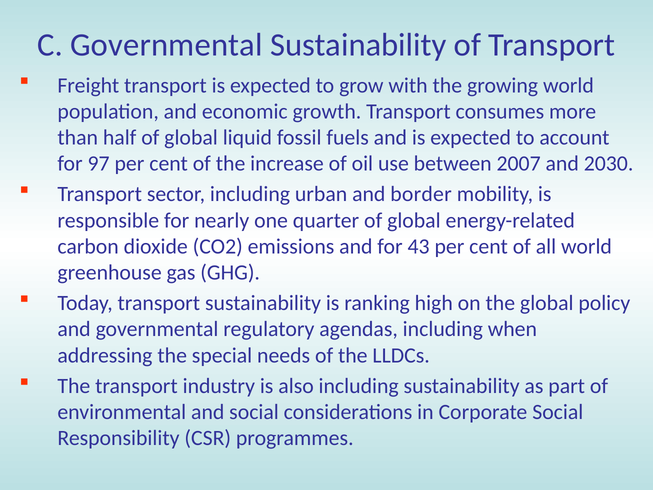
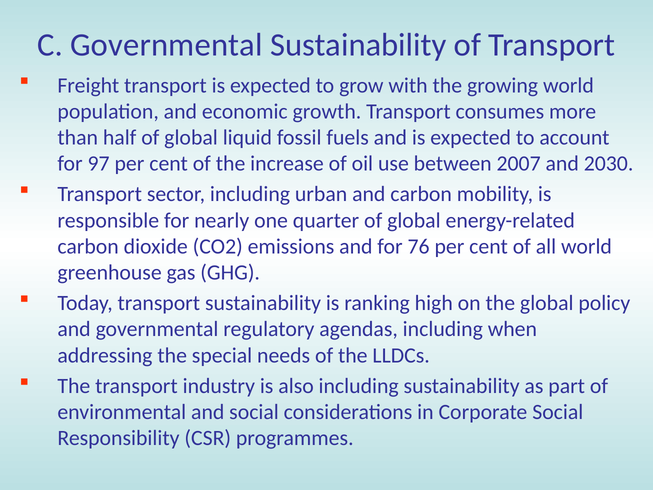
and border: border -> carbon
43: 43 -> 76
